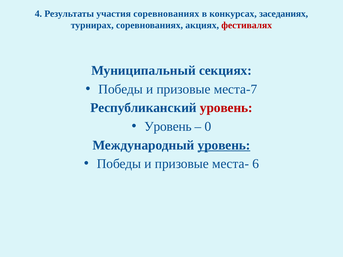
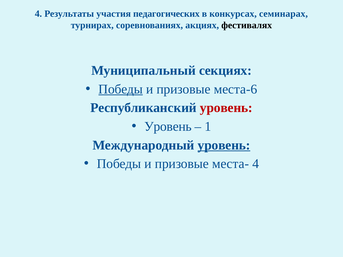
участия соревнованиях: соревнованиях -> педагогических
заседаниях: заседаниях -> семинарах
фестивалях colour: red -> black
Победы at (121, 89) underline: none -> present
места-7: места-7 -> места-6
0: 0 -> 1
места- 6: 6 -> 4
